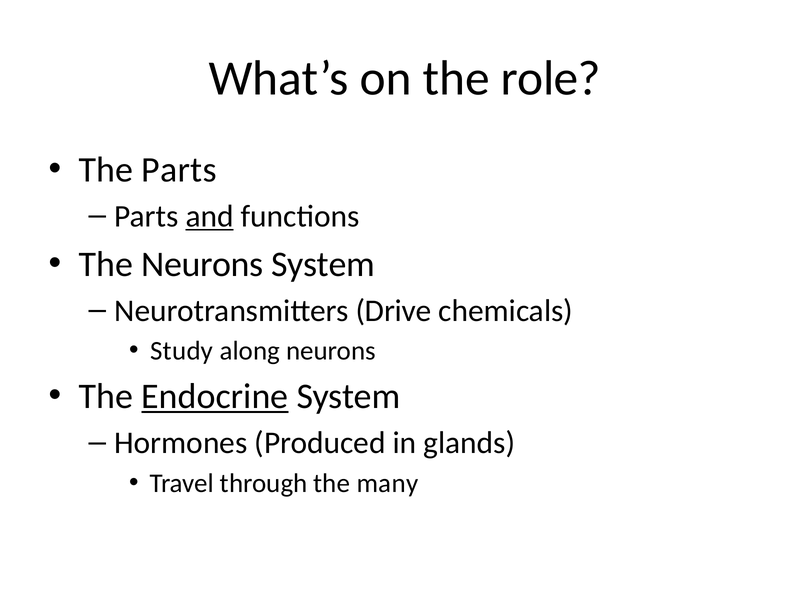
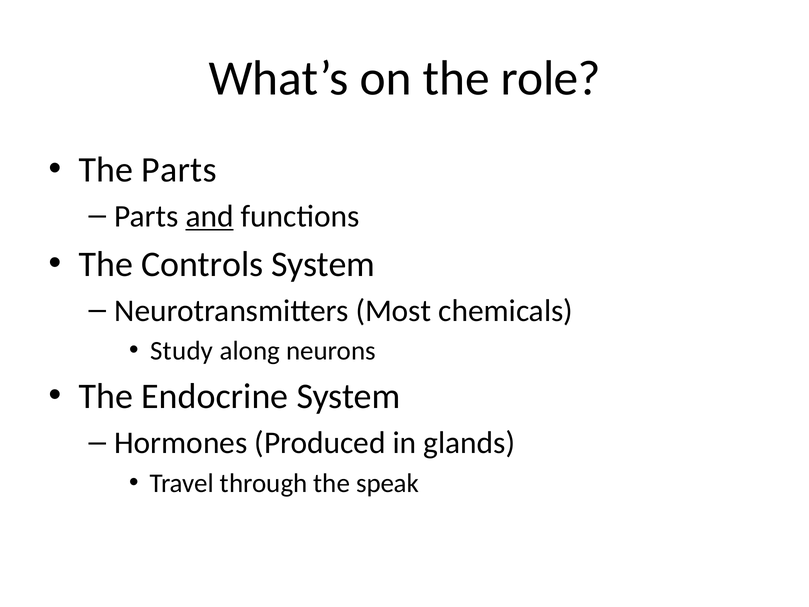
The Neurons: Neurons -> Controls
Drive: Drive -> Most
Endocrine underline: present -> none
many: many -> speak
